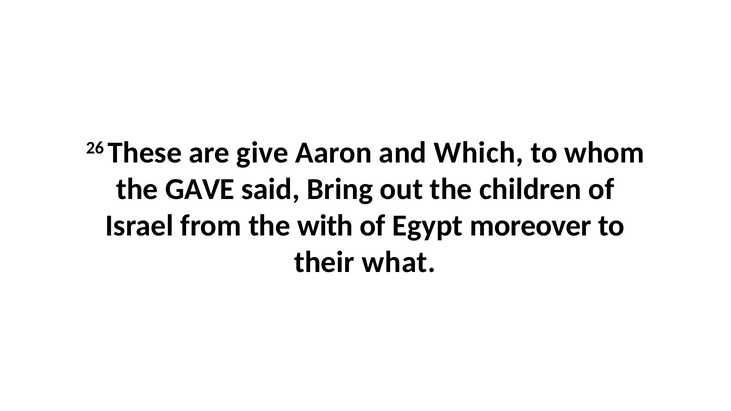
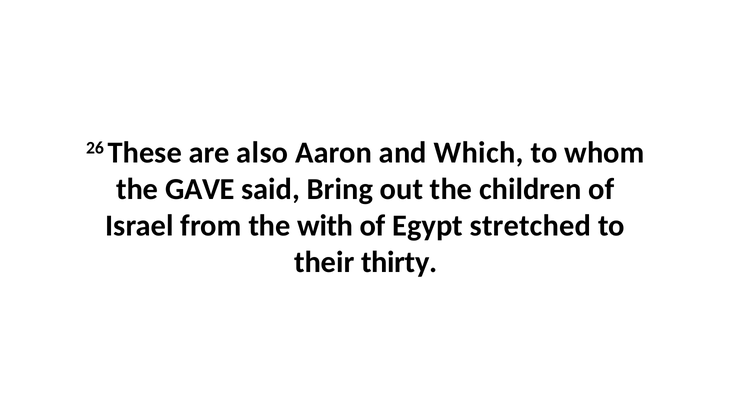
give: give -> also
moreover: moreover -> stretched
what: what -> thirty
